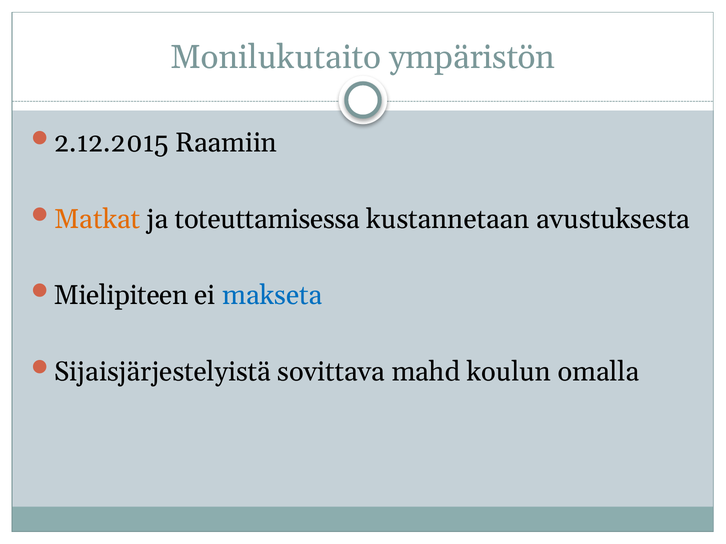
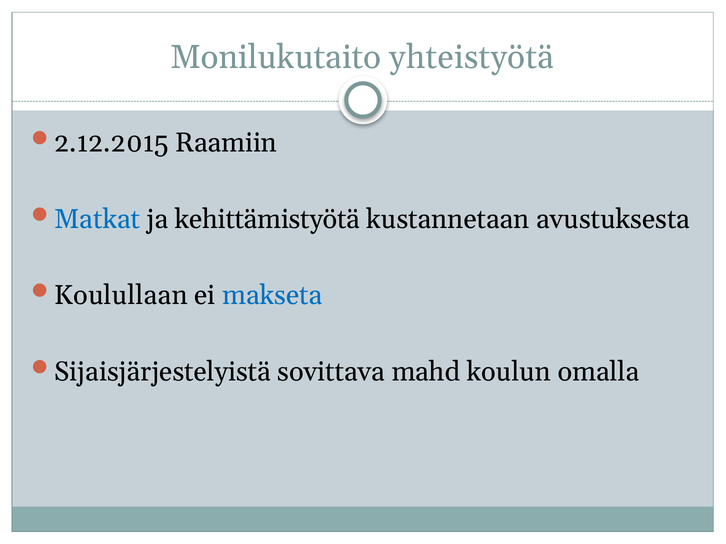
ympäristön: ympäristön -> yhteistyötä
Matkat colour: orange -> blue
toteuttamisessa: toteuttamisessa -> kehittämistyötä
Mielipiteen: Mielipiteen -> Koulullaan
